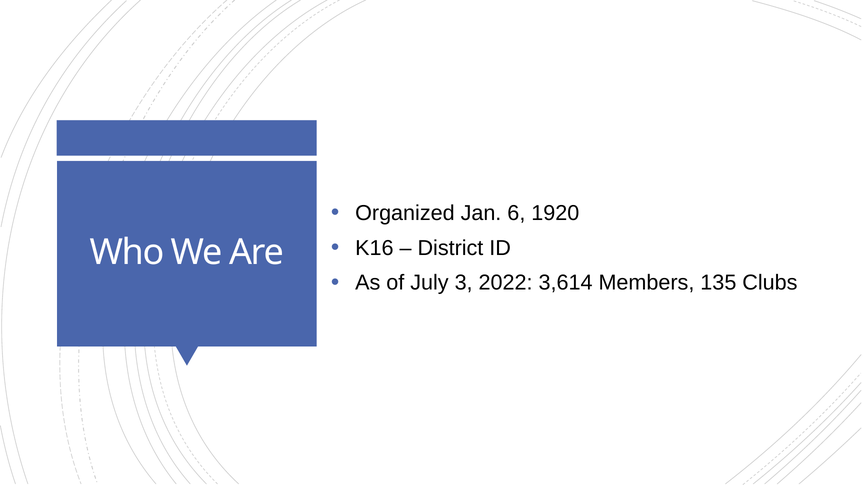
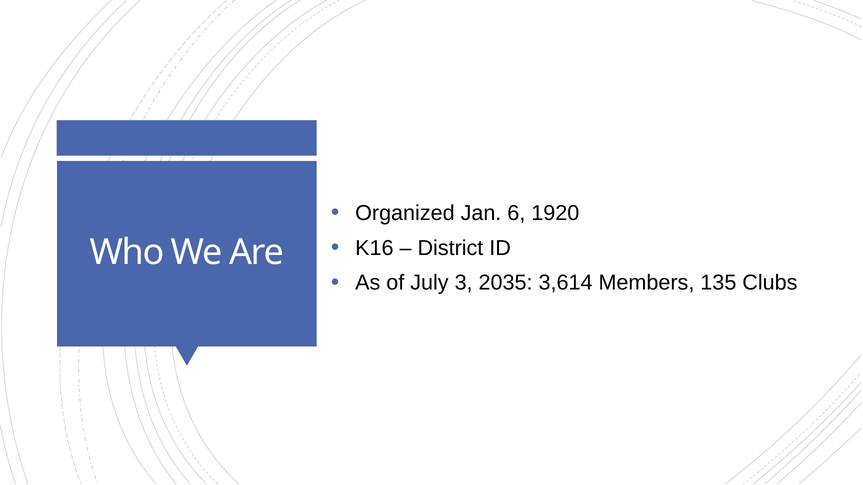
2022: 2022 -> 2035
